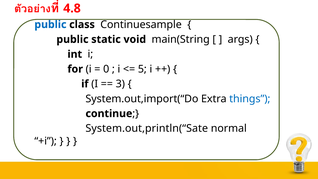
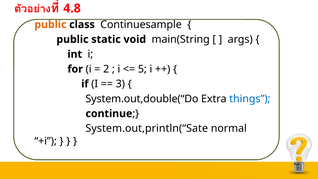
public at (50, 25) colour: blue -> orange
0: 0 -> 2
System.out,import(“Do: System.out,import(“Do -> System.out,double(“Do
